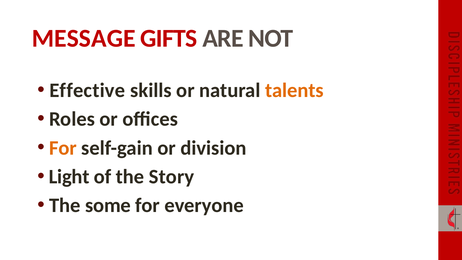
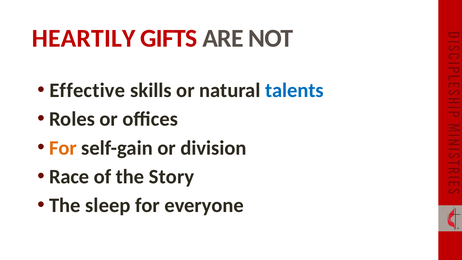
MESSAGE: MESSAGE -> HEARTILY
talents colour: orange -> blue
Light: Light -> Race
some: some -> sleep
